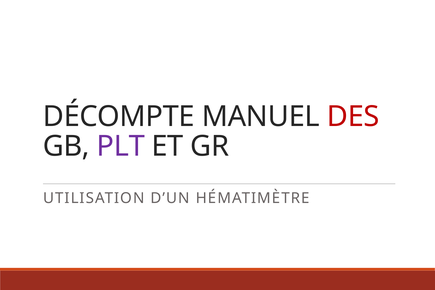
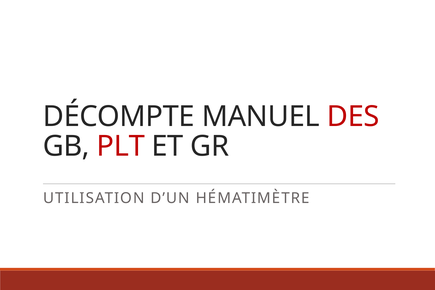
PLT colour: purple -> red
